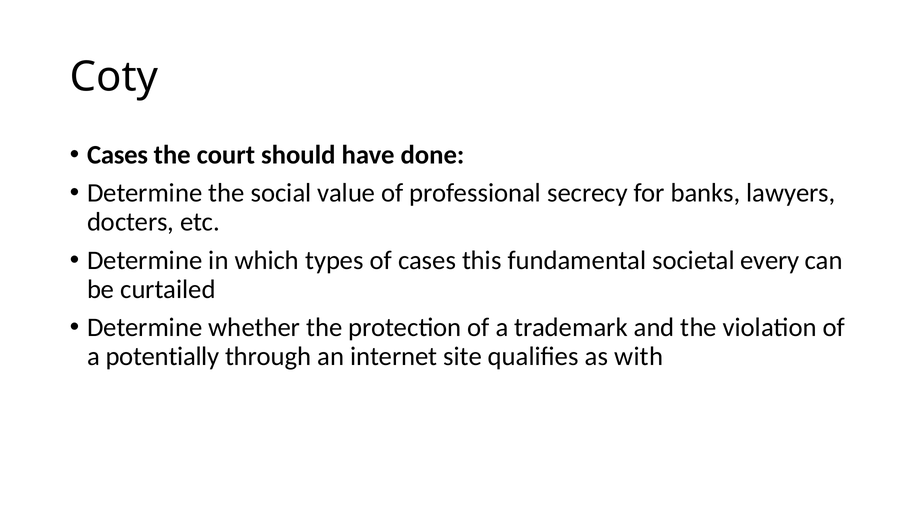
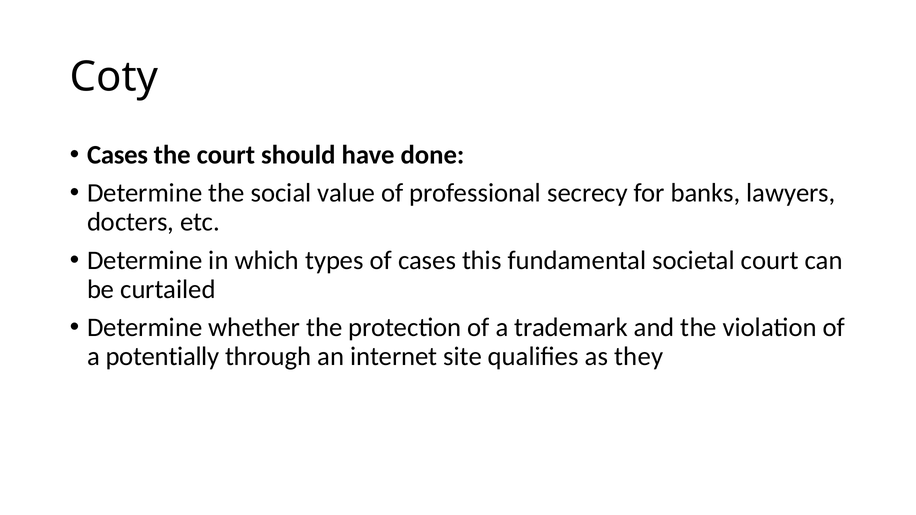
societal every: every -> court
with: with -> they
